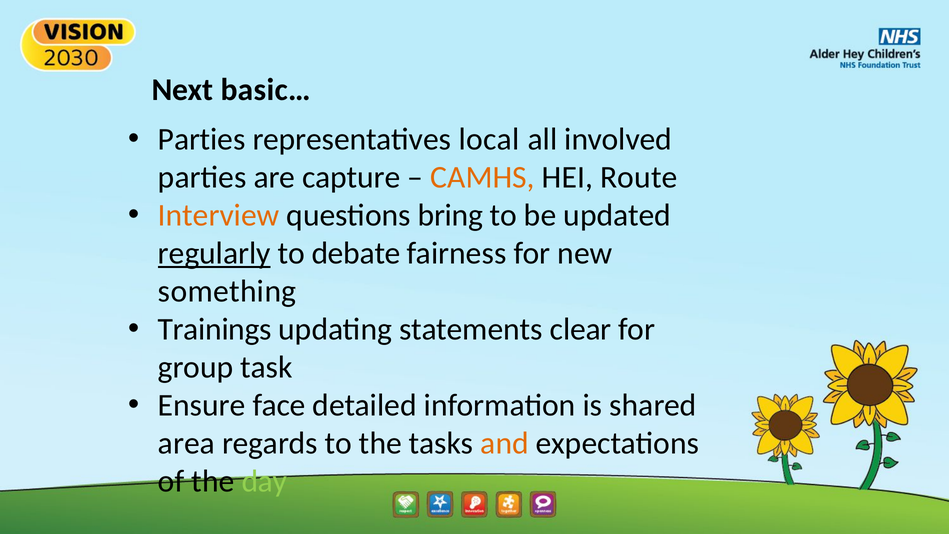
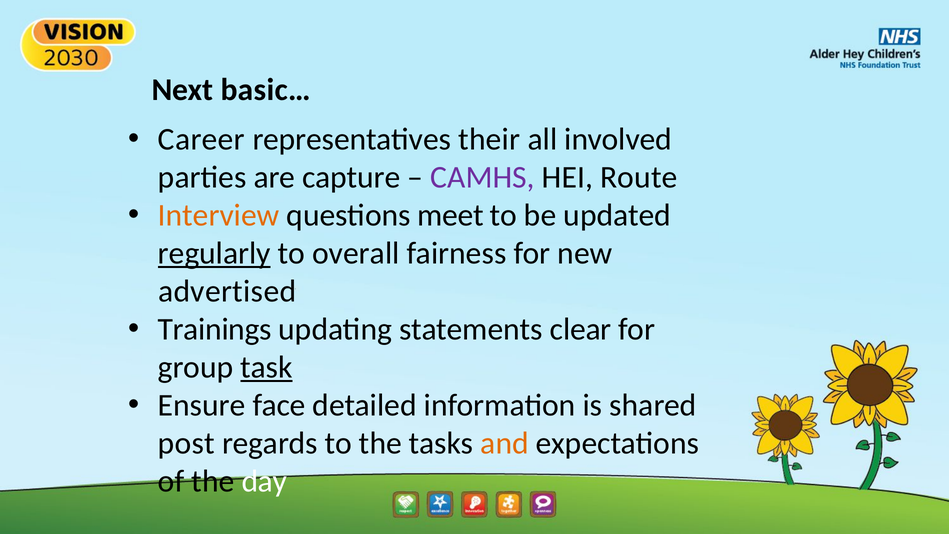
Parties at (202, 139): Parties -> Career
local: local -> their
CAMHS colour: orange -> purple
bring: bring -> meet
debate: debate -> overall
something: something -> advertised
task underline: none -> present
area: area -> post
day colour: light green -> white
